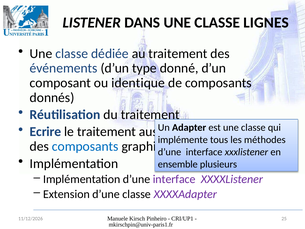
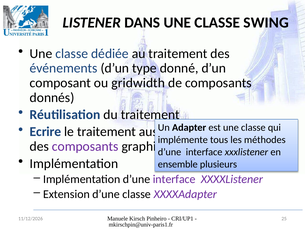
LIGNES: LIGNES -> SWING
identique: identique -> gridwidth
composants at (85, 146) colour: blue -> purple
